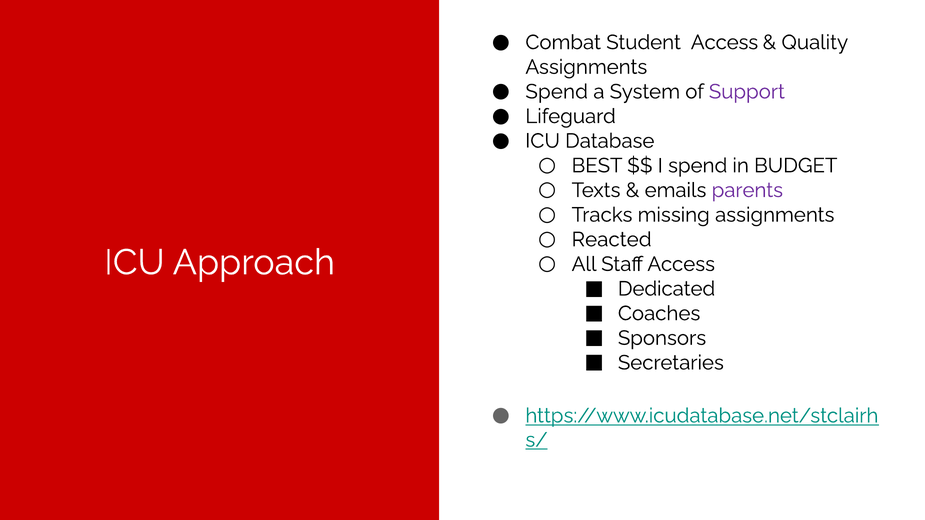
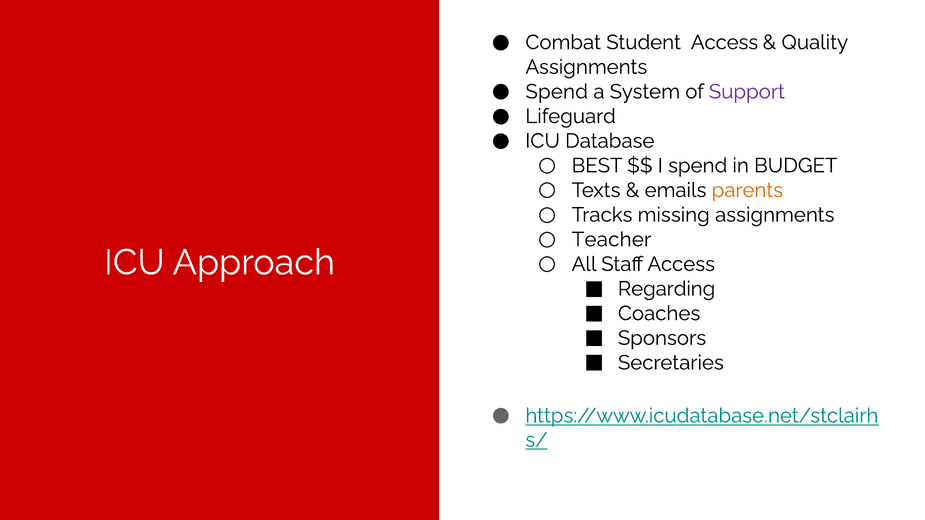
parents colour: purple -> orange
Reacted: Reacted -> Teacher
Dedicated: Dedicated -> Regarding
